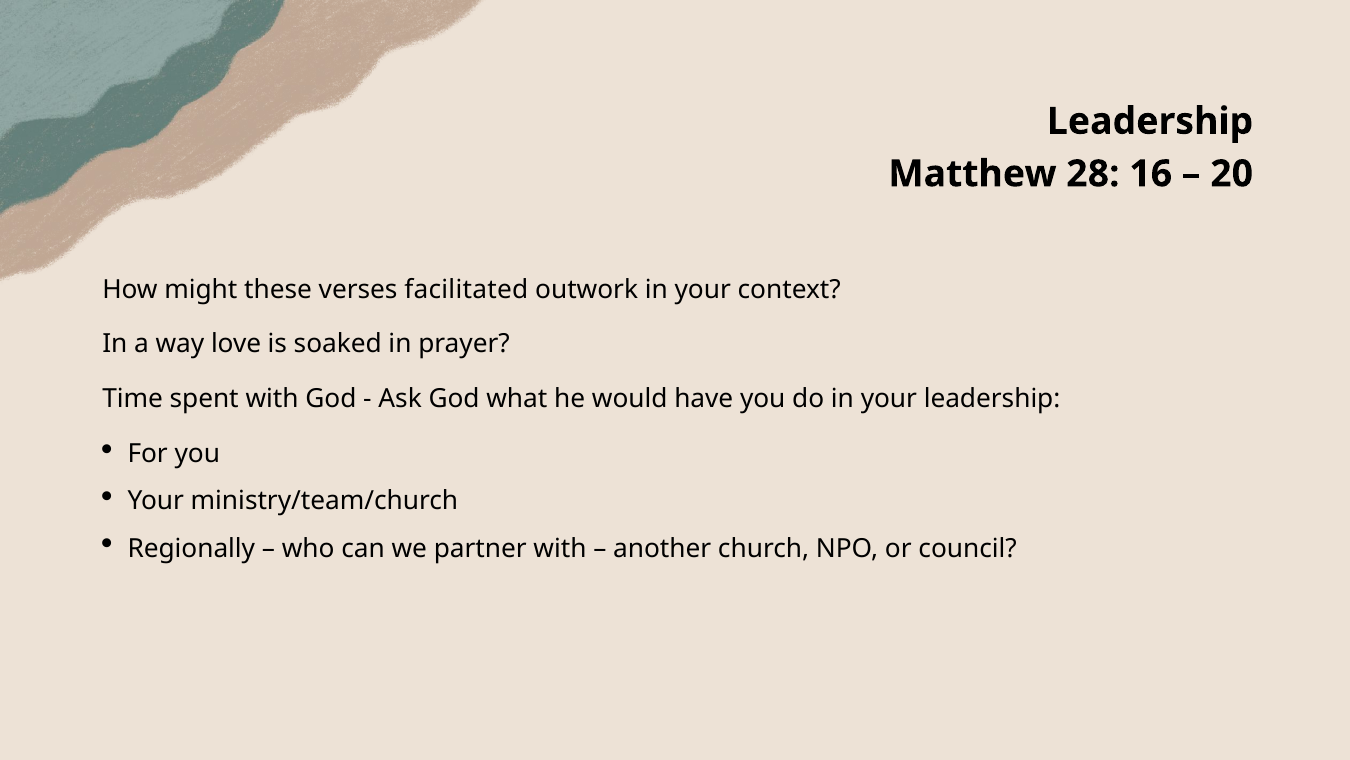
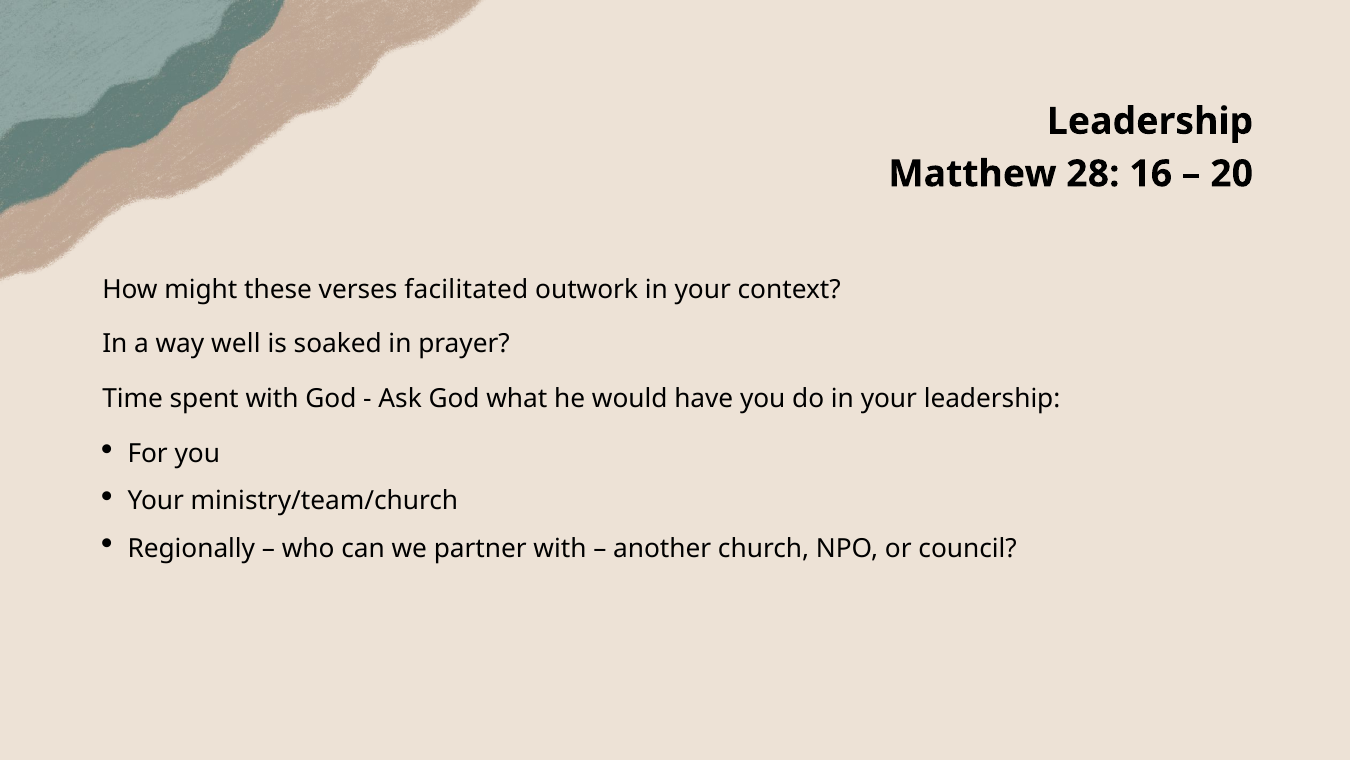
love: love -> well
